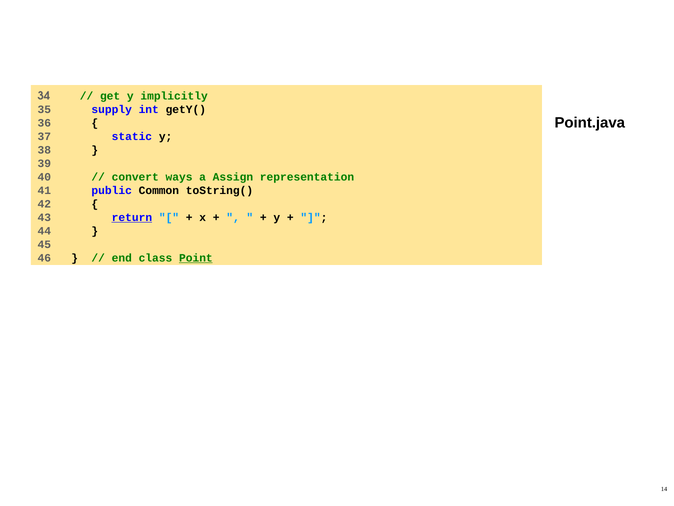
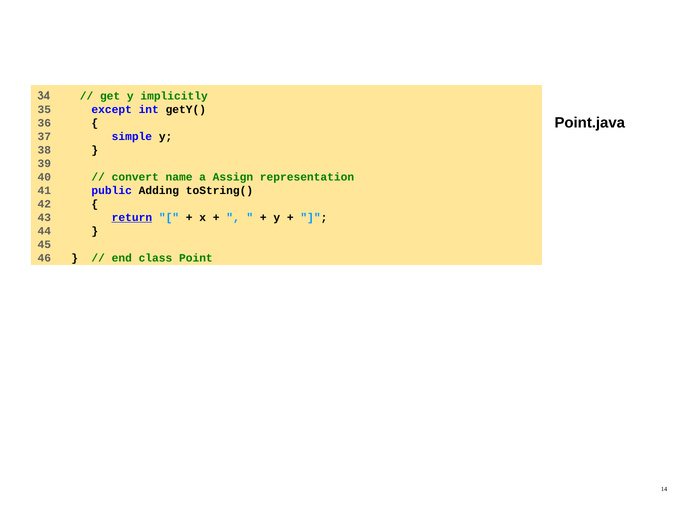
supply: supply -> except
static: static -> simple
ways: ways -> name
Common: Common -> Adding
Point underline: present -> none
